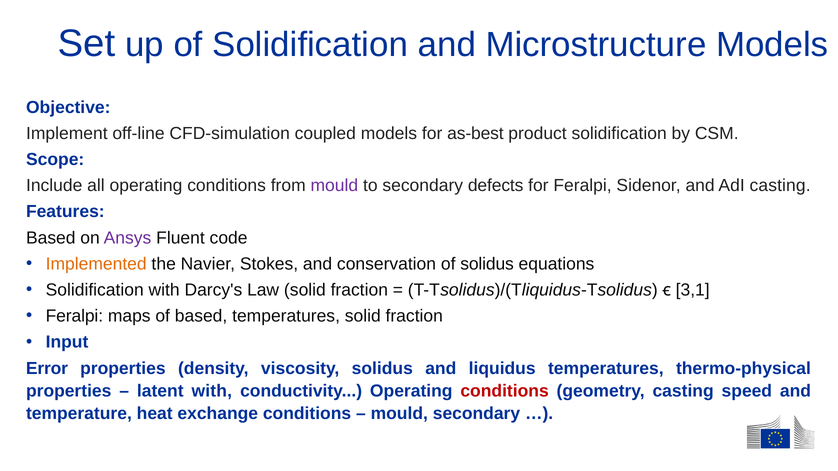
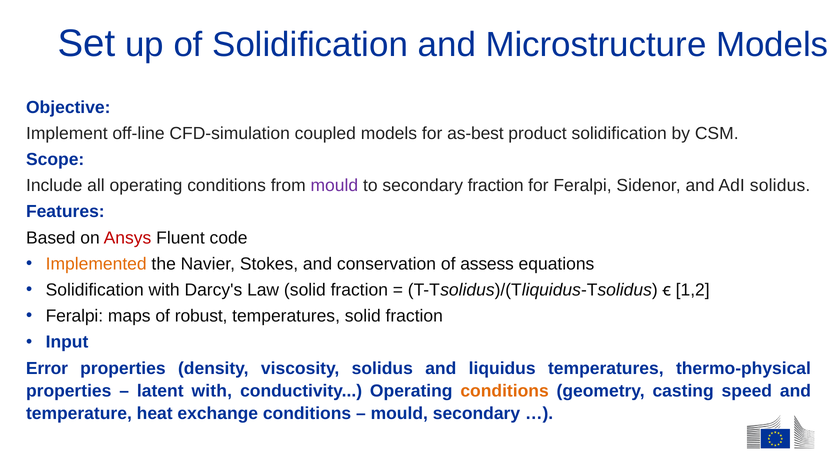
secondary defects: defects -> fraction
AdI casting: casting -> solidus
Ansys colour: purple -> red
of solidus: solidus -> assess
3,1: 3,1 -> 1,2
of based: based -> robust
conditions at (505, 391) colour: red -> orange
